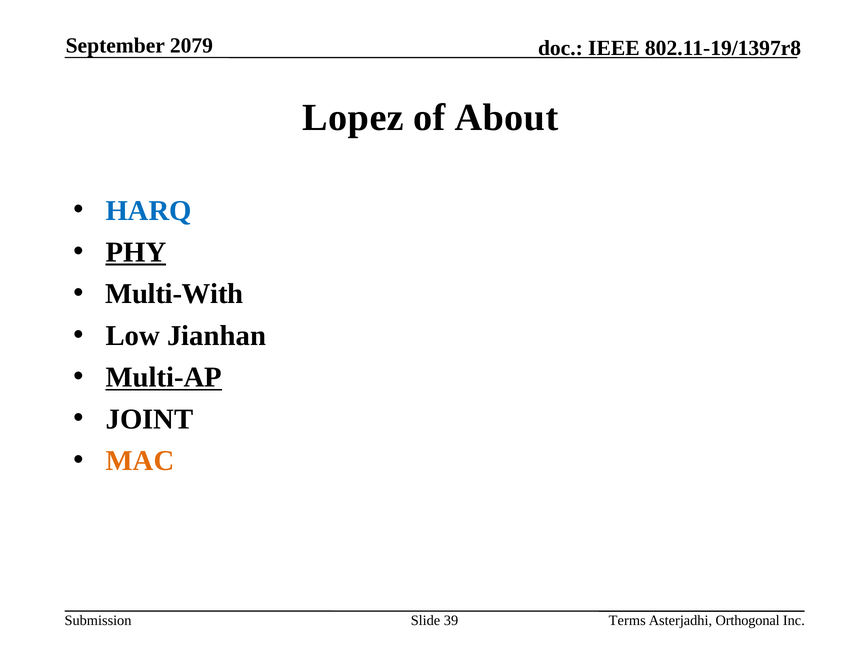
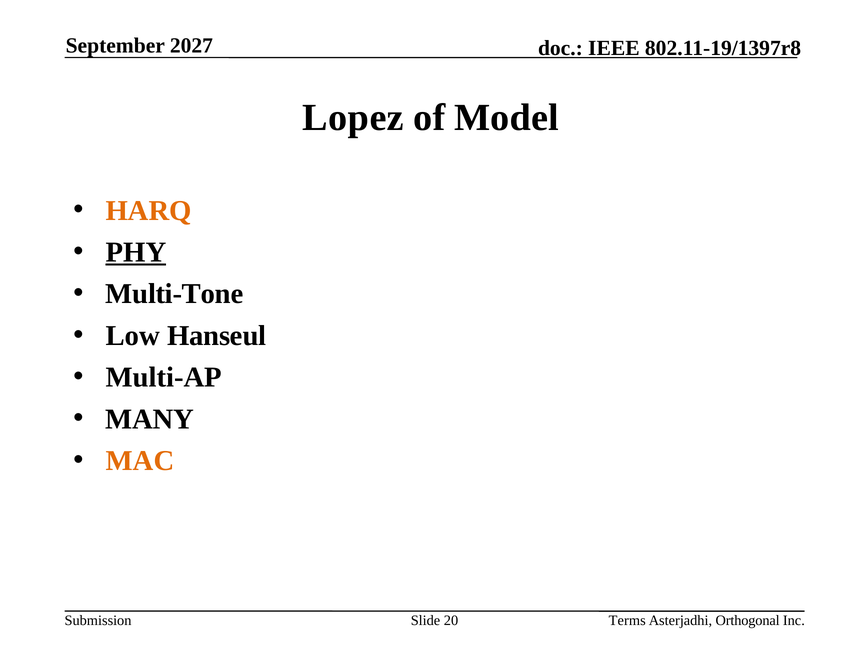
2079: 2079 -> 2027
About: About -> Model
HARQ colour: blue -> orange
Multi-With: Multi-With -> Multi-Tone
Jianhan: Jianhan -> Hanseul
Multi-AP underline: present -> none
JOINT: JOINT -> MANY
39: 39 -> 20
